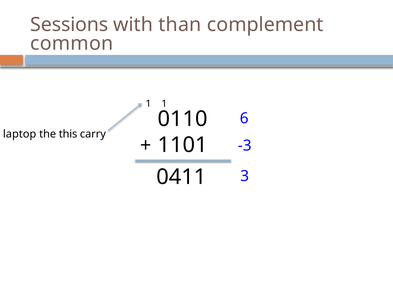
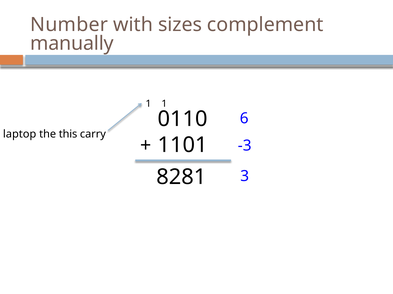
Sessions: Sessions -> Number
than: than -> sizes
common: common -> manually
0411: 0411 -> 8281
